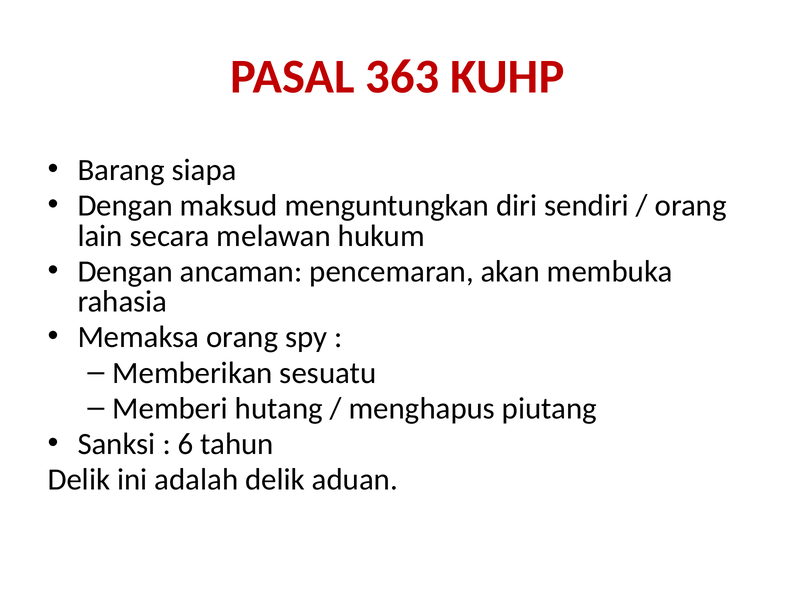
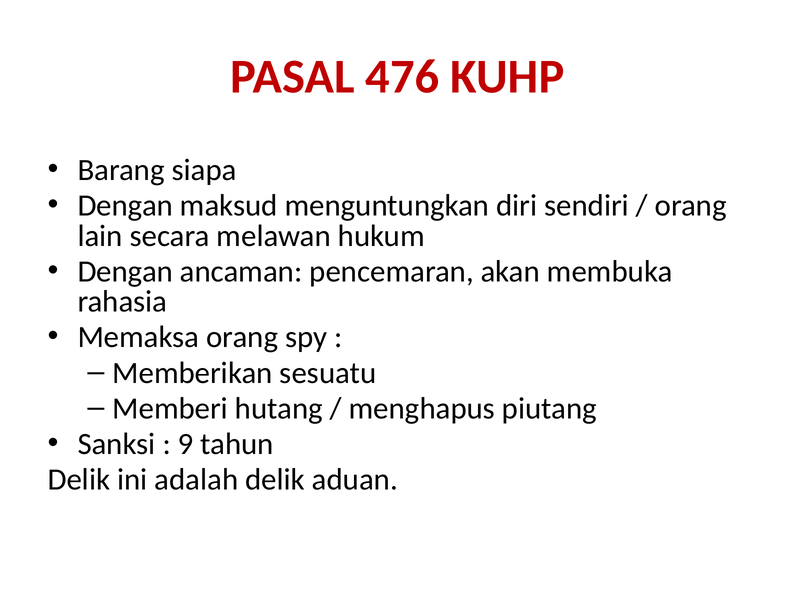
363: 363 -> 476
6: 6 -> 9
